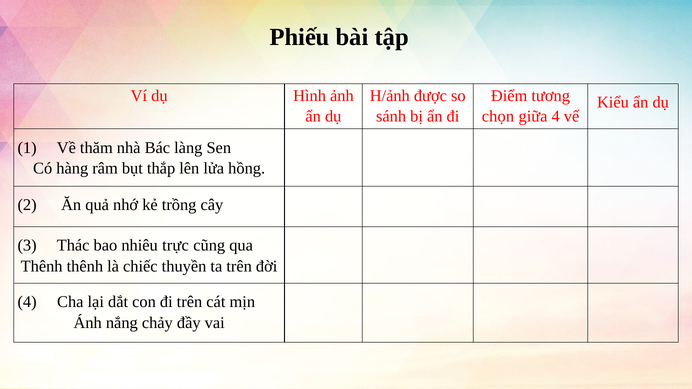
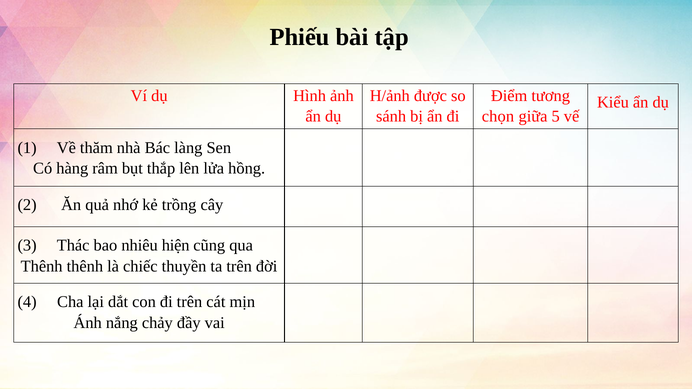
giữa 4: 4 -> 5
trực: trực -> hiện
